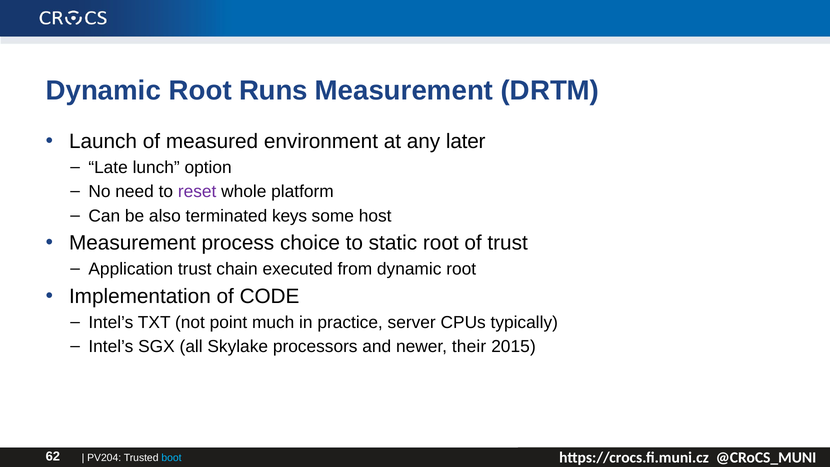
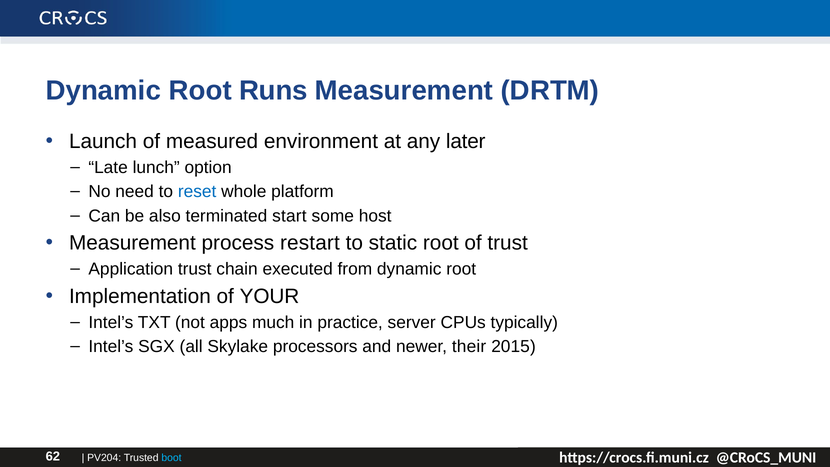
reset colour: purple -> blue
keys: keys -> start
choice: choice -> restart
CODE: CODE -> YOUR
point: point -> apps
